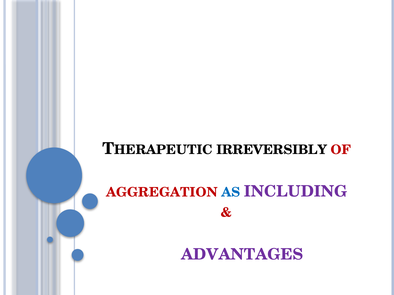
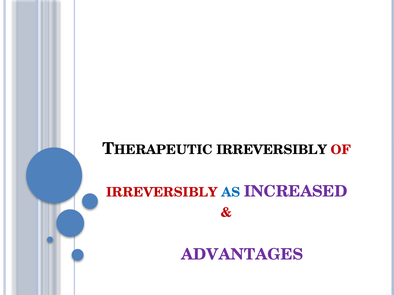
AGGREGATION at (162, 193): AGGREGATION -> IRREVERSIBLY
INCLUDING: INCLUDING -> INCREASED
